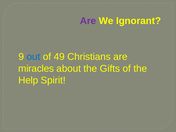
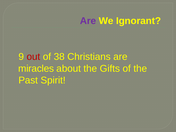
out colour: blue -> red
49: 49 -> 38
Help: Help -> Past
